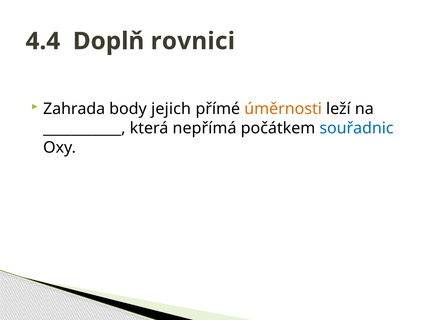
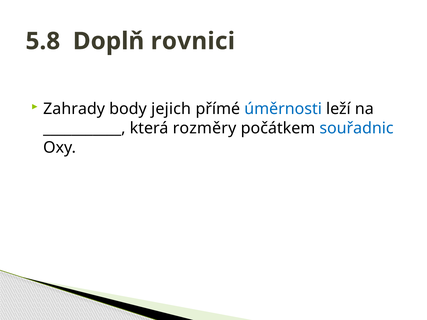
4.4: 4.4 -> 5.8
Zahrada: Zahrada -> Zahrady
úměrnosti colour: orange -> blue
nepřímá: nepřímá -> rozměry
